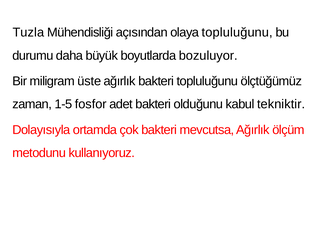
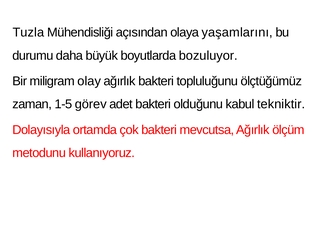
olaya topluluğunu: topluluğunu -> yaşamlarını
üste: üste -> olay
fosfor: fosfor -> görev
